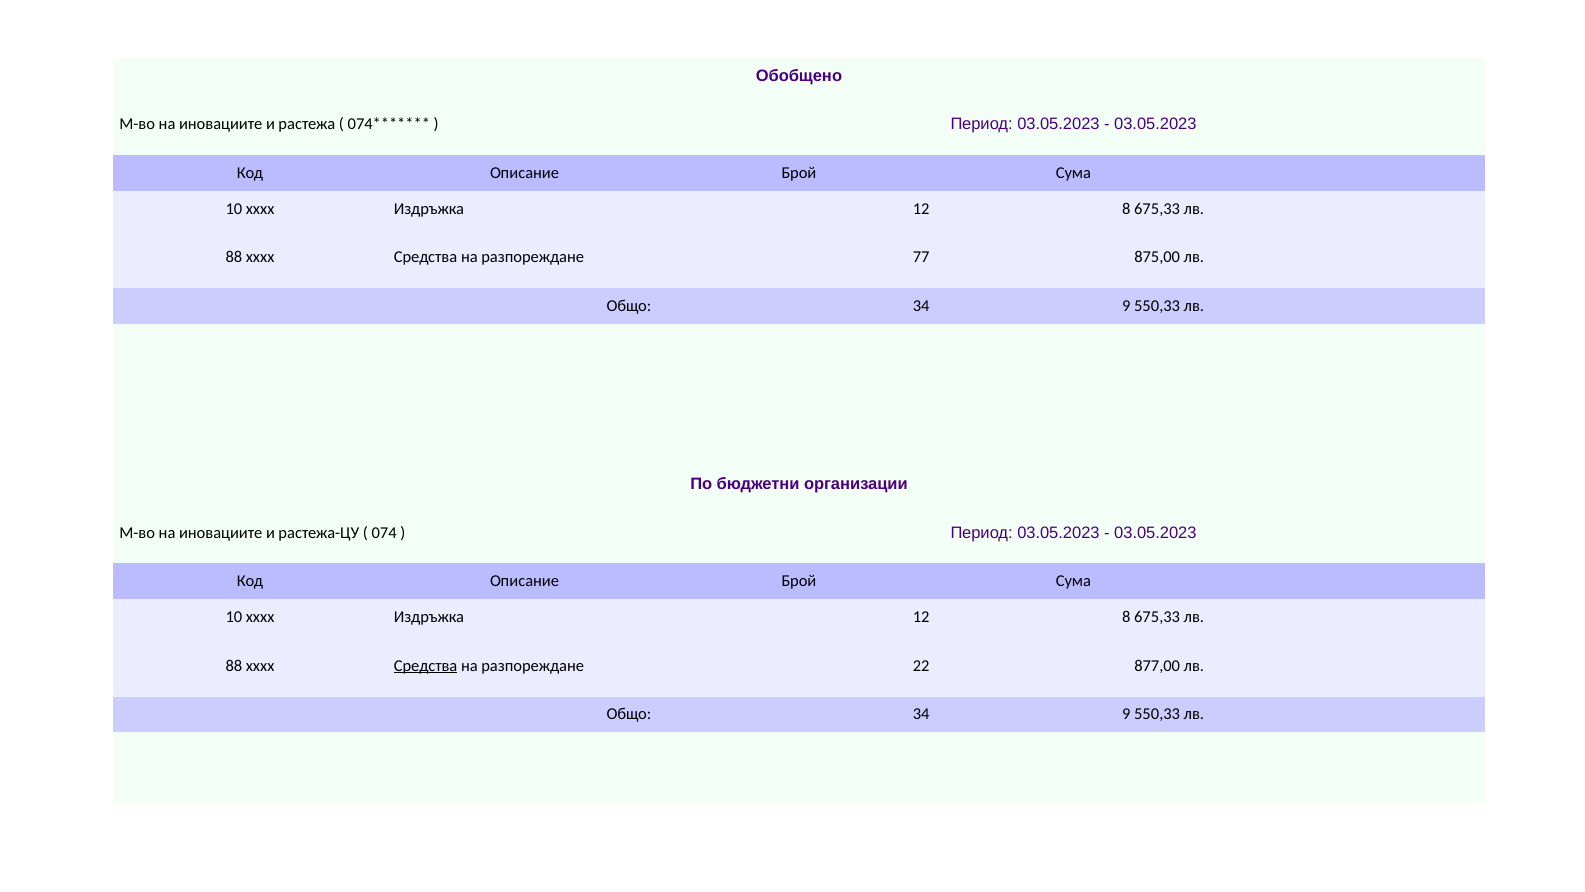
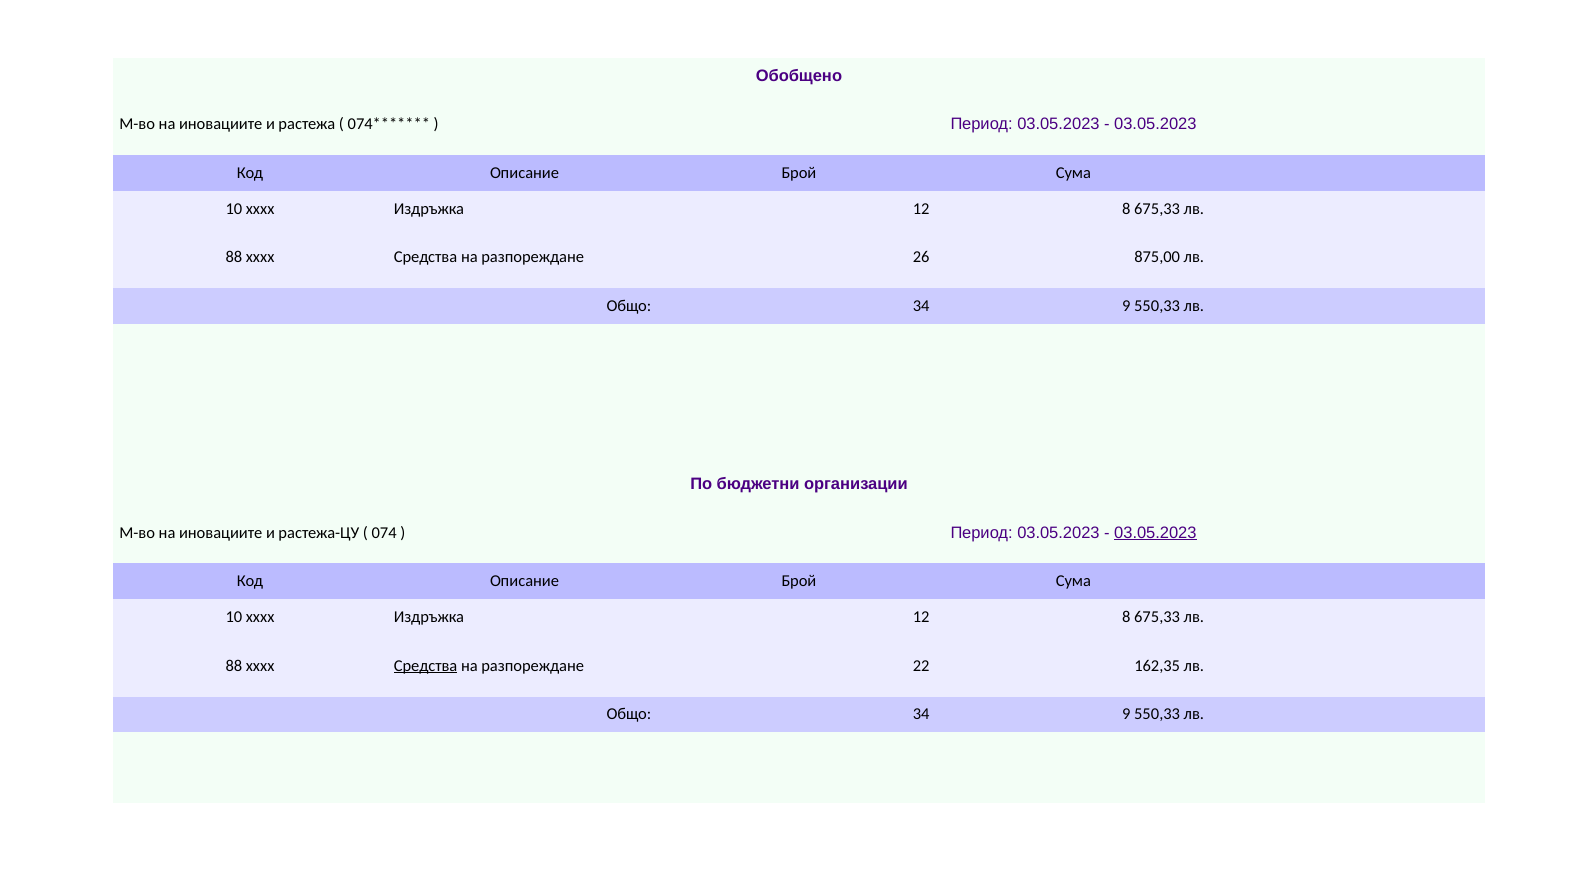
77: 77 -> 26
03.05.2023 at (1155, 532) underline: none -> present
877,00: 877,00 -> 162,35
